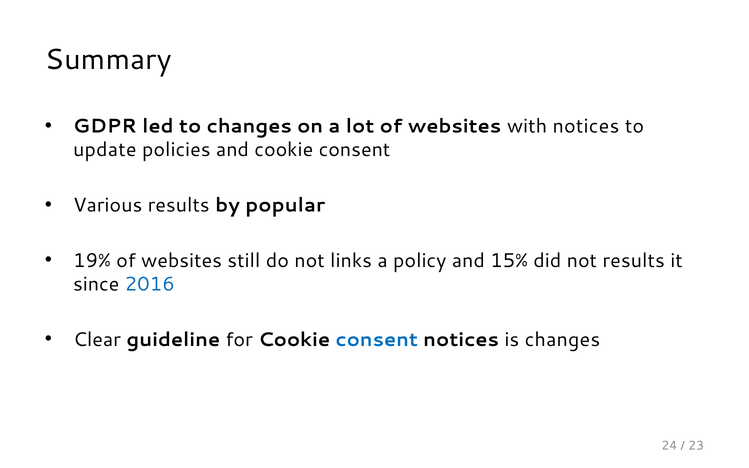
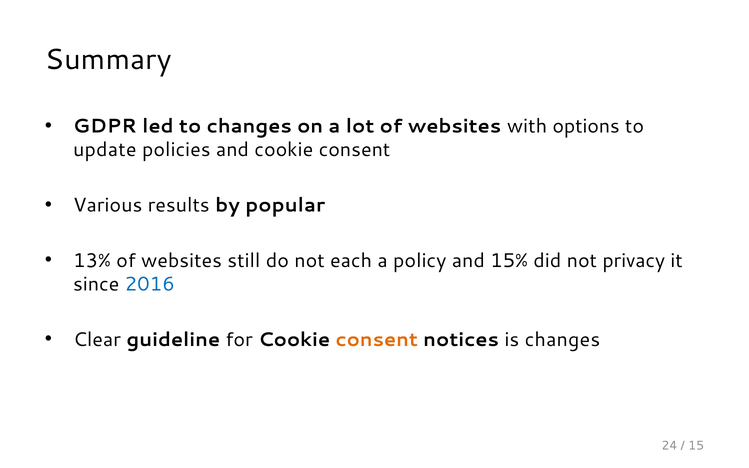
with notices: notices -> options
19%: 19% -> 13%
links: links -> each
not results: results -> privacy
consent at (377, 340) colour: blue -> orange
23: 23 -> 15
